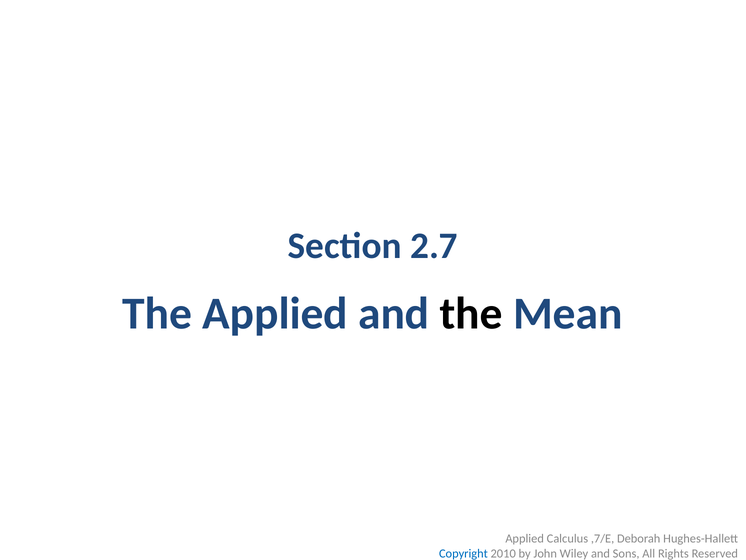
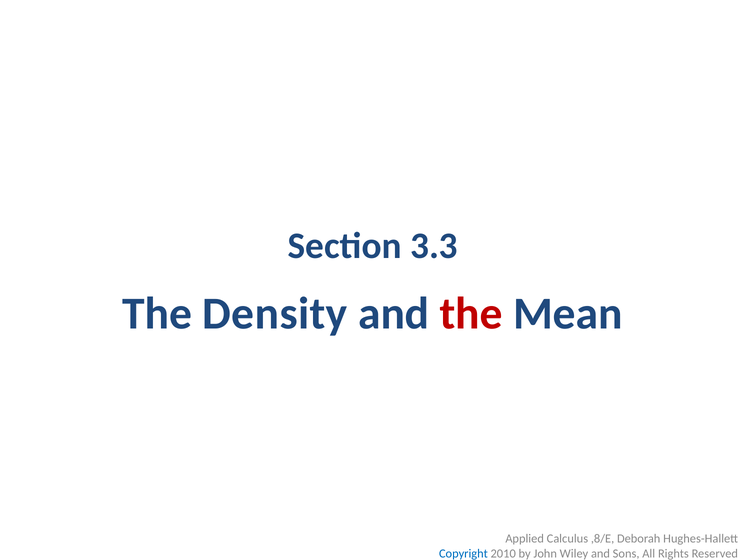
2.7: 2.7 -> 3.3
The Applied: Applied -> Density
the at (471, 313) colour: black -> red
,7/E: ,7/E -> ,8/E
